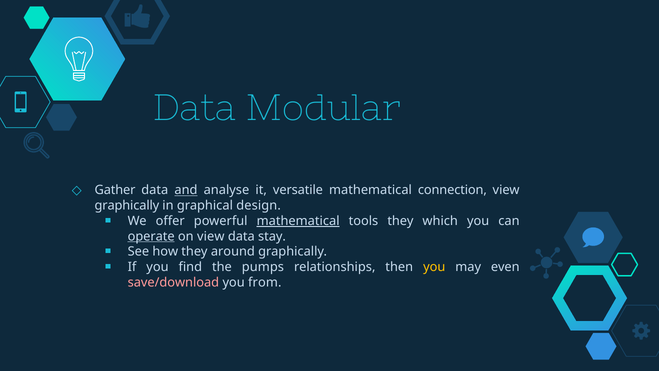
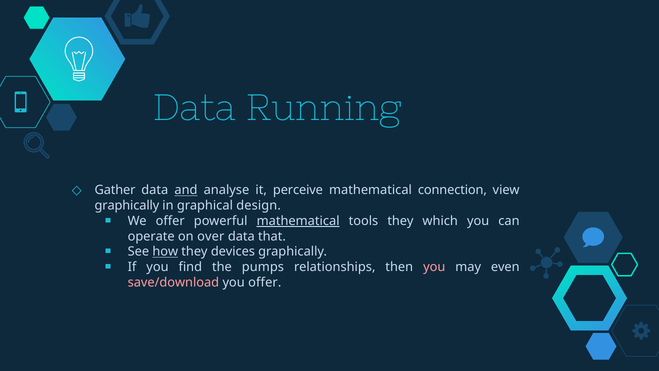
Modular: Modular -> Running
versatile: versatile -> perceive
operate underline: present -> none
on view: view -> over
stay: stay -> that
how underline: none -> present
around: around -> devices
you at (434, 267) colour: yellow -> pink
you from: from -> offer
